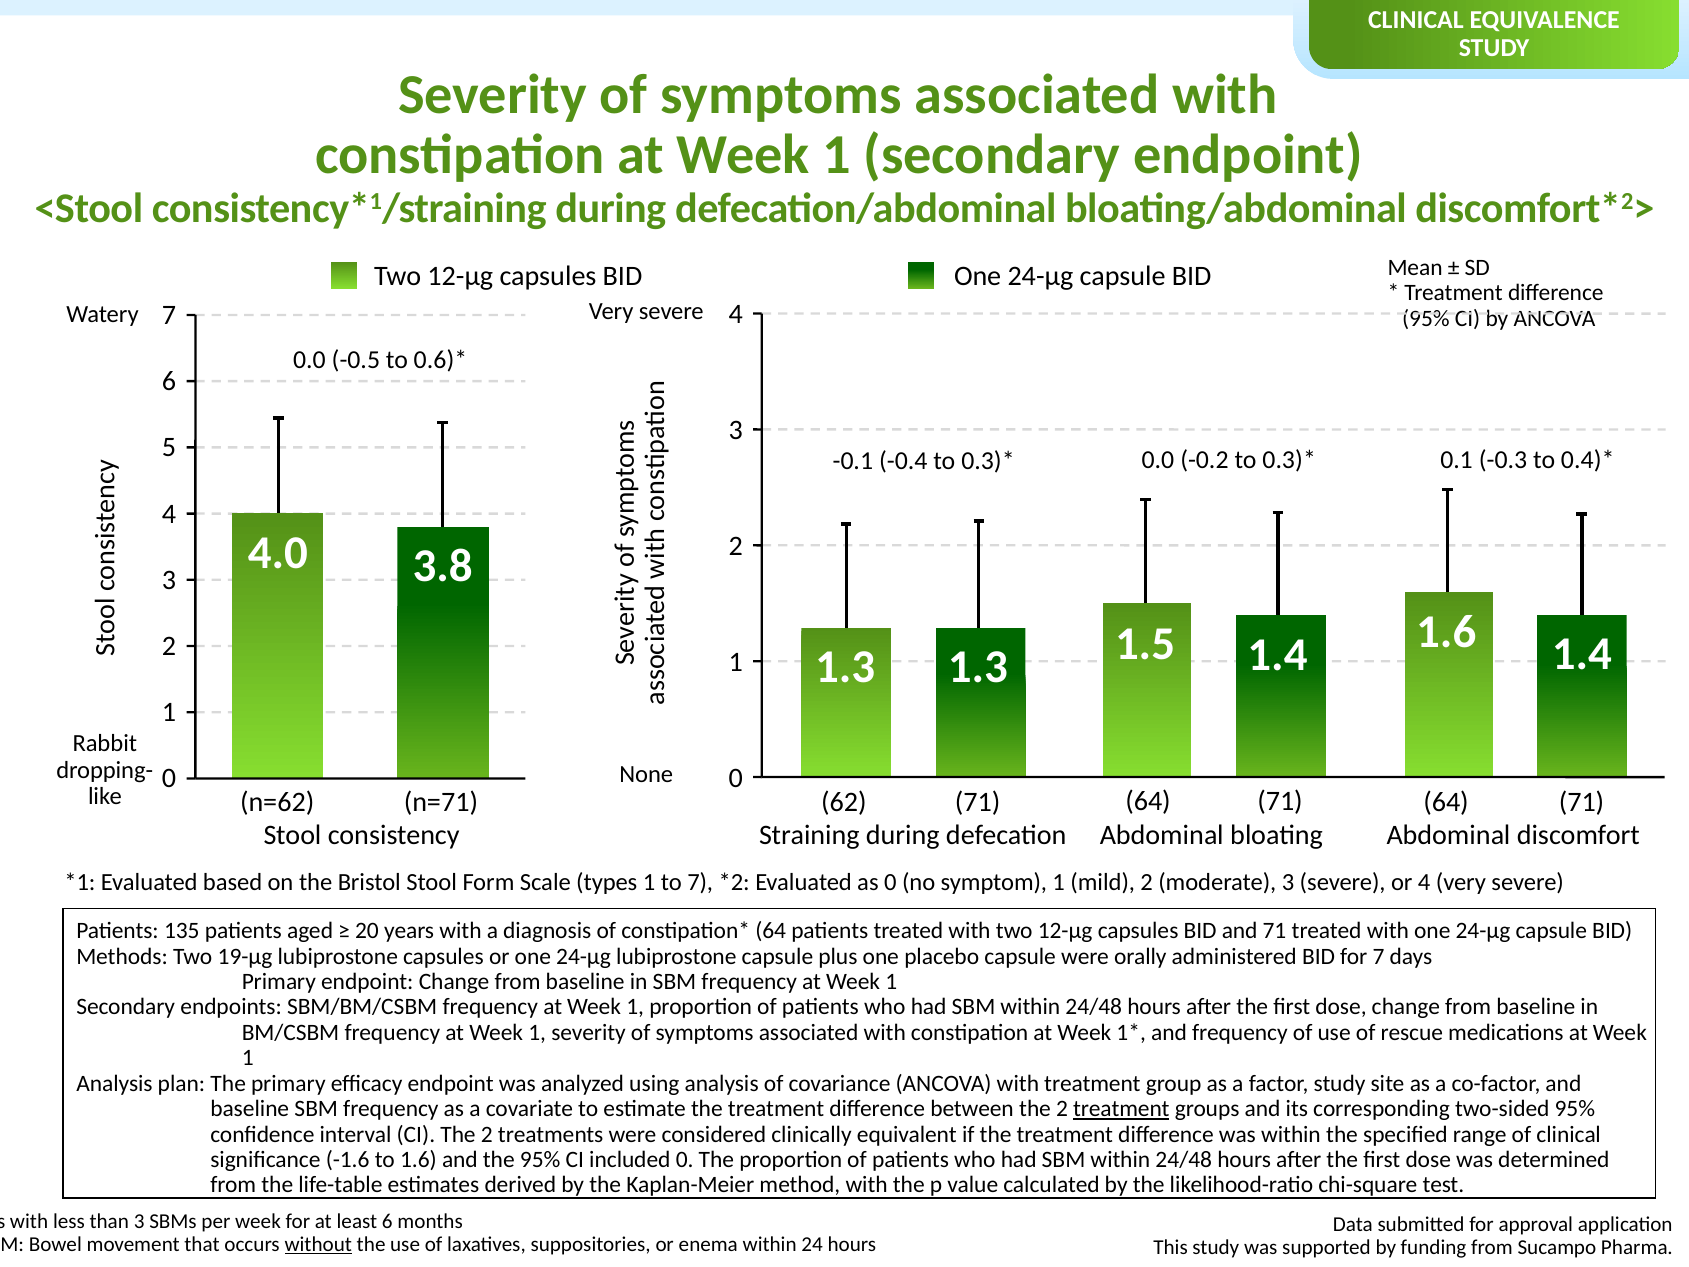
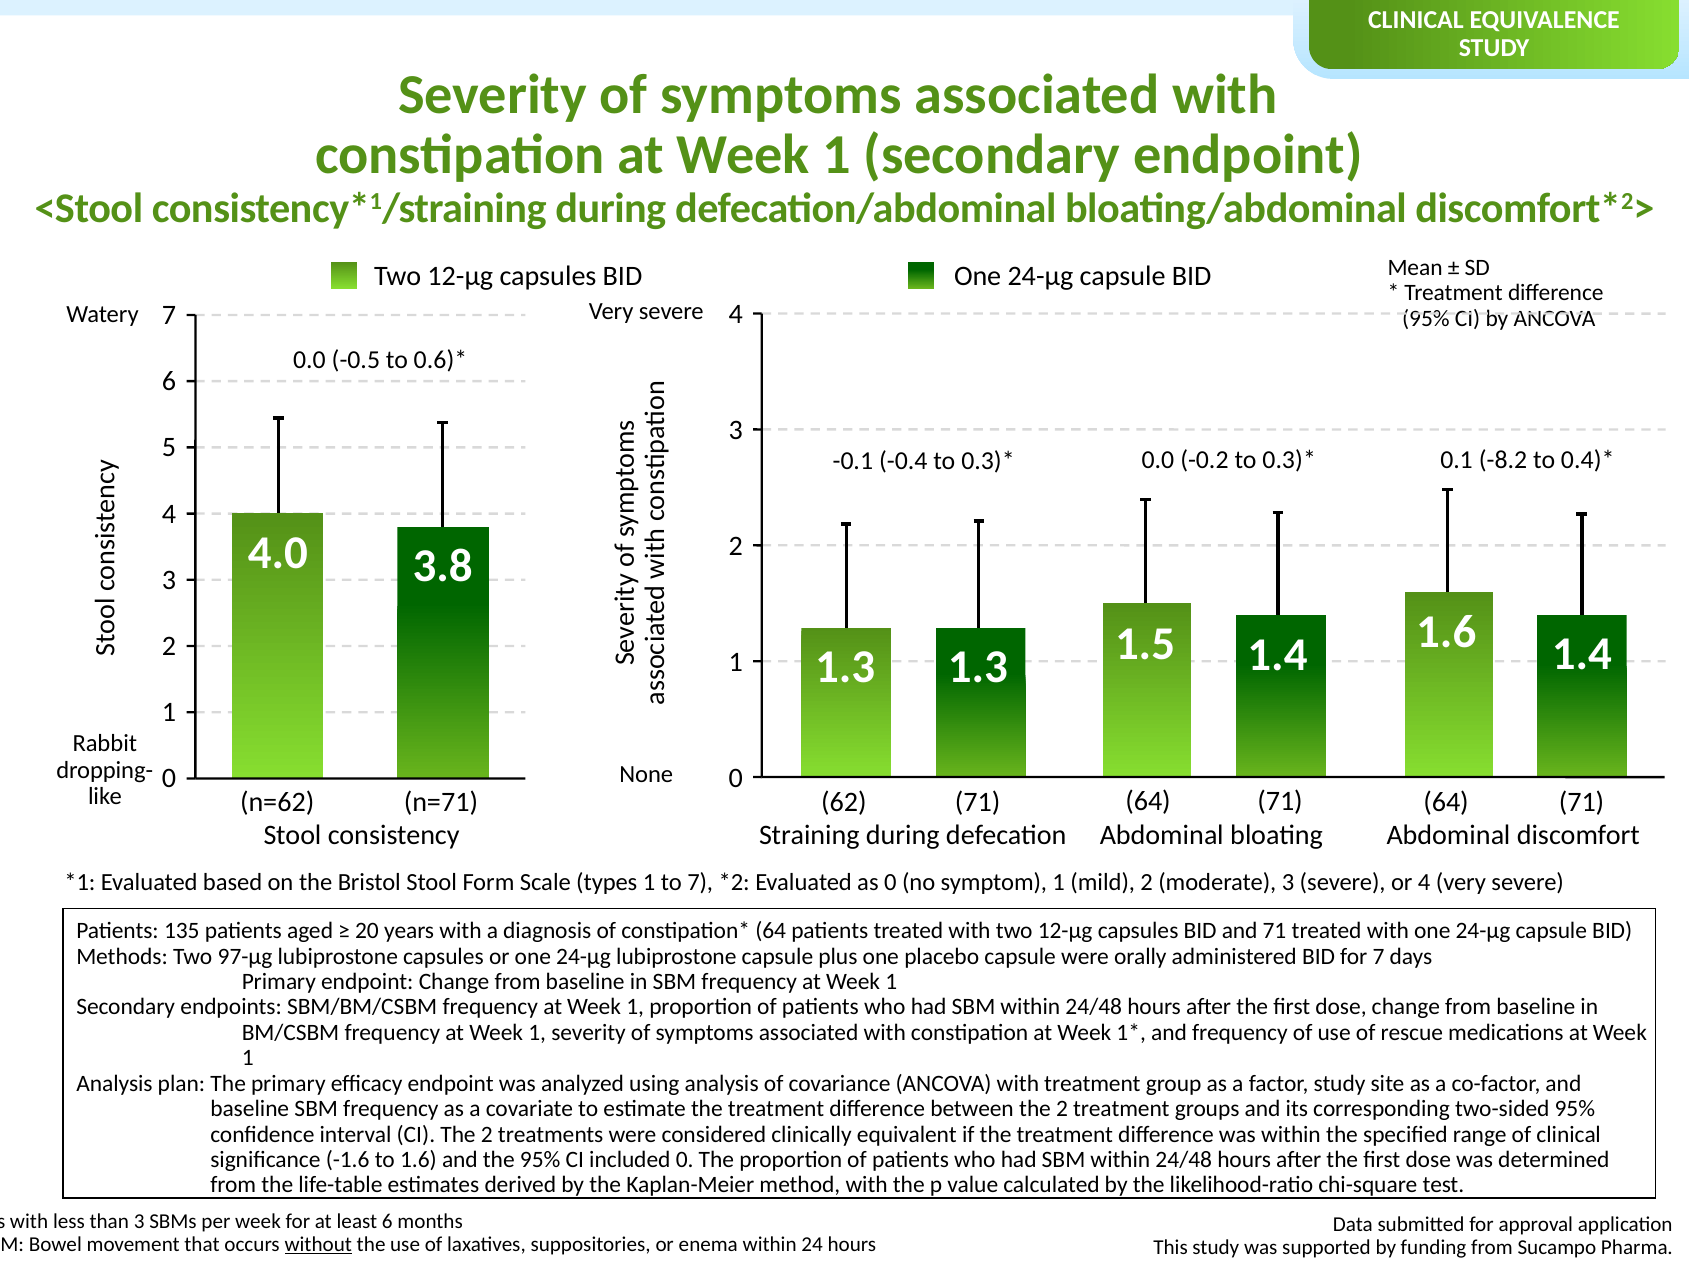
-0.3: -0.3 -> -8.2
19-μg: 19-μg -> 97-μg
treatment at (1121, 1109) underline: present -> none
